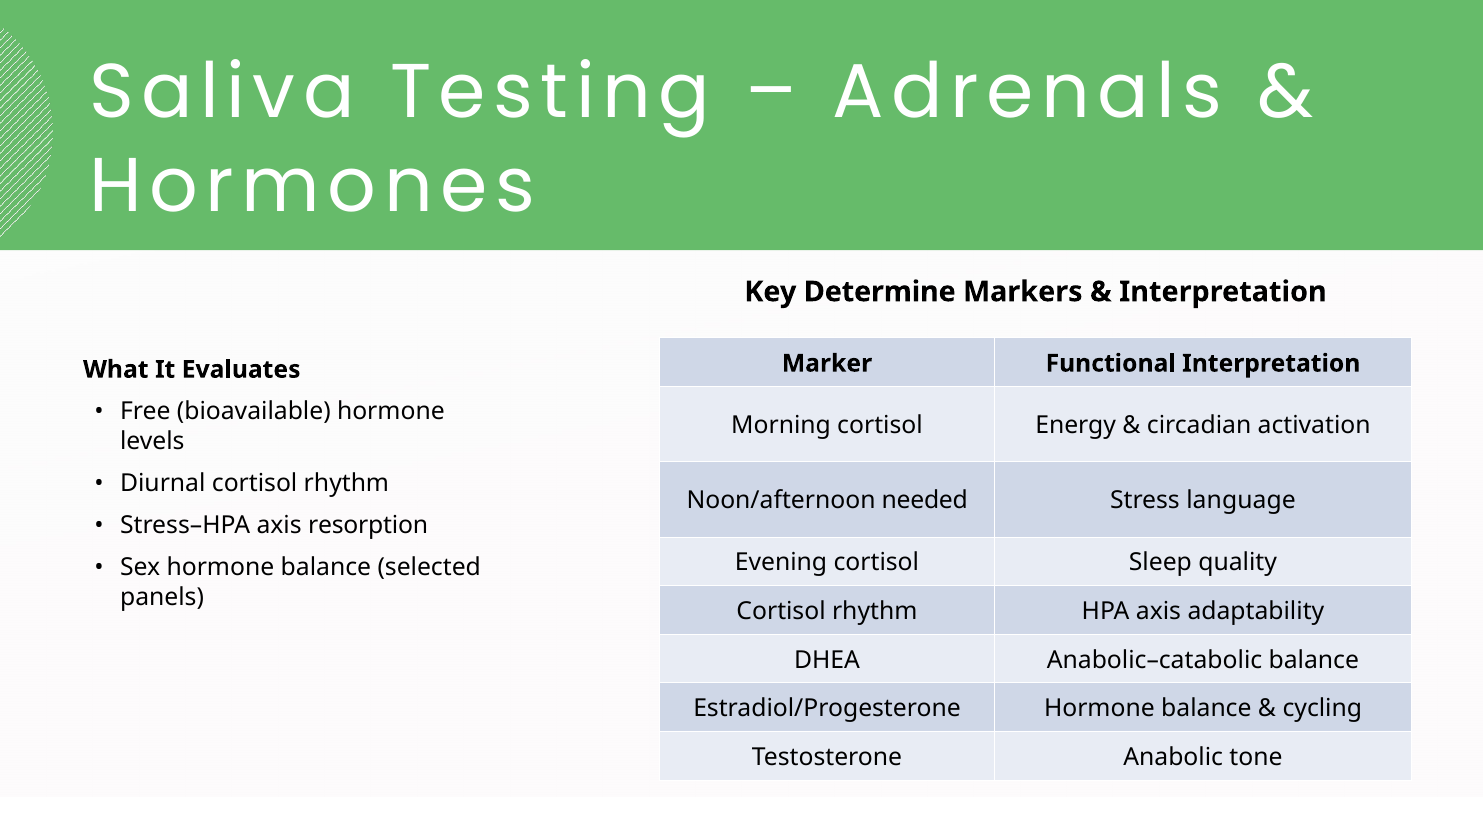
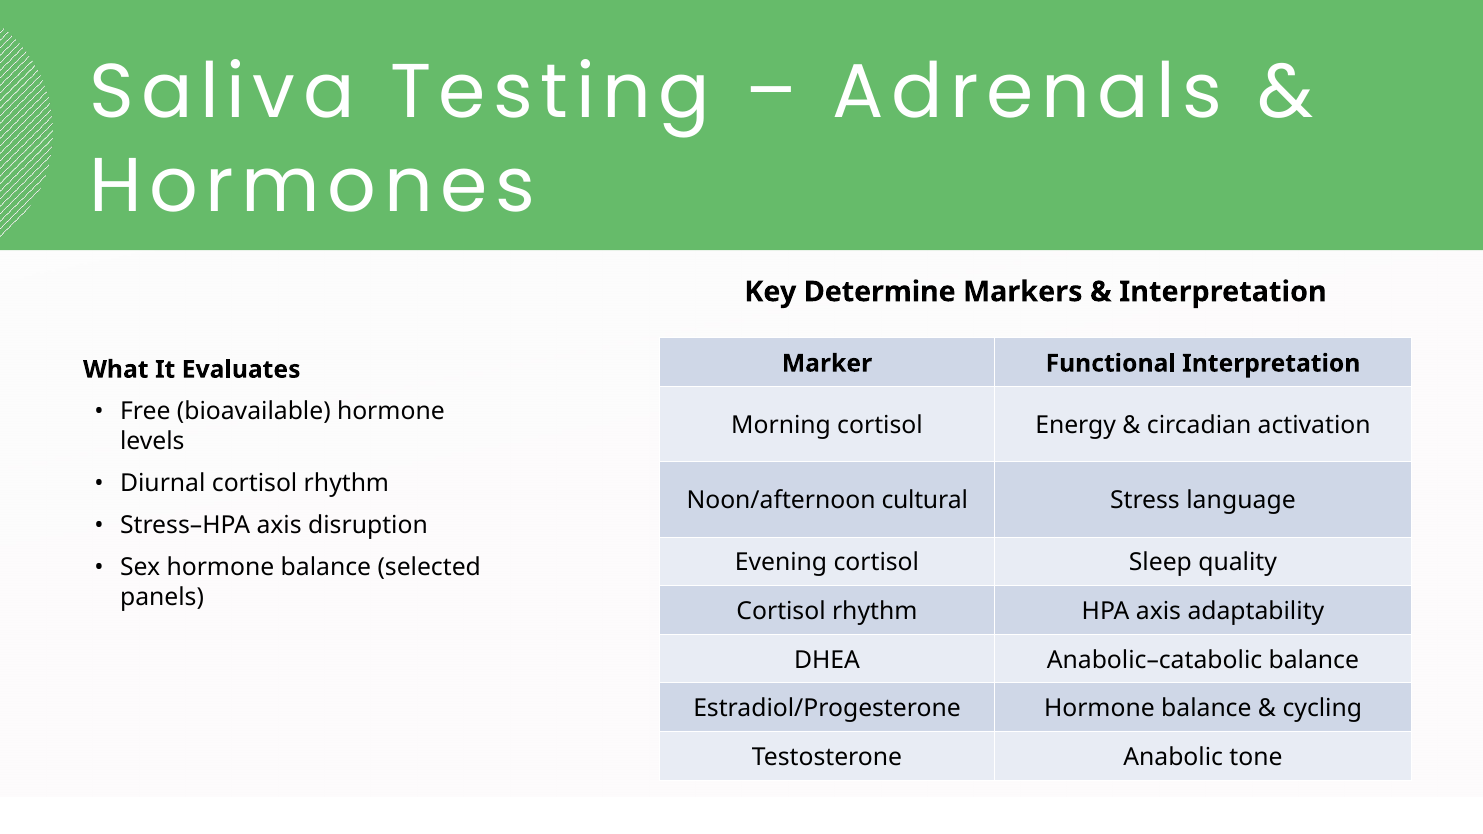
needed: needed -> cultural
resorption: resorption -> disruption
